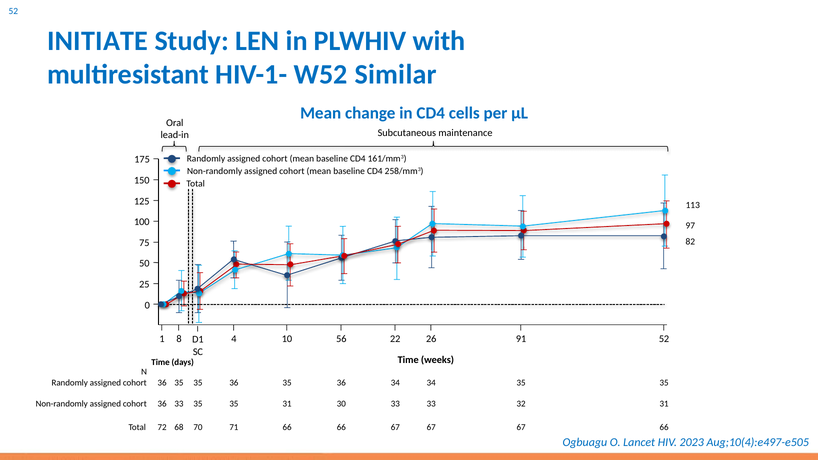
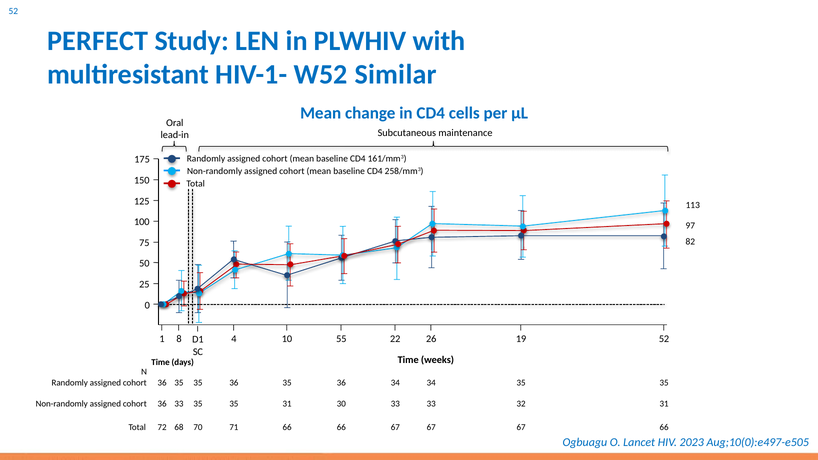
INITIATE: INITIATE -> PERFECT
56: 56 -> 55
91: 91 -> 19
Aug;10(4):e497-e505: Aug;10(4):e497-e505 -> Aug;10(0):e497-e505
